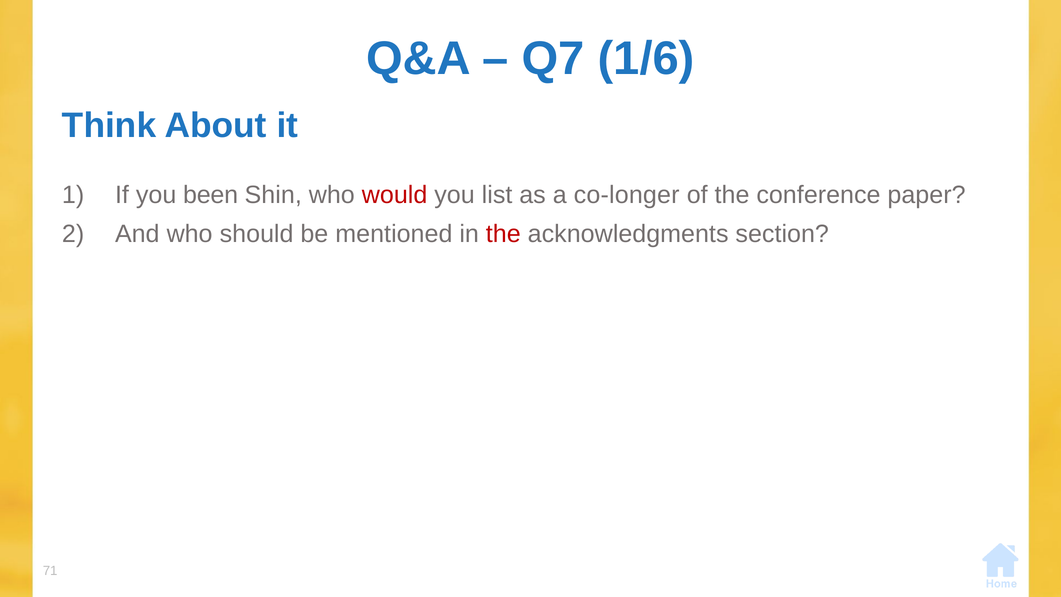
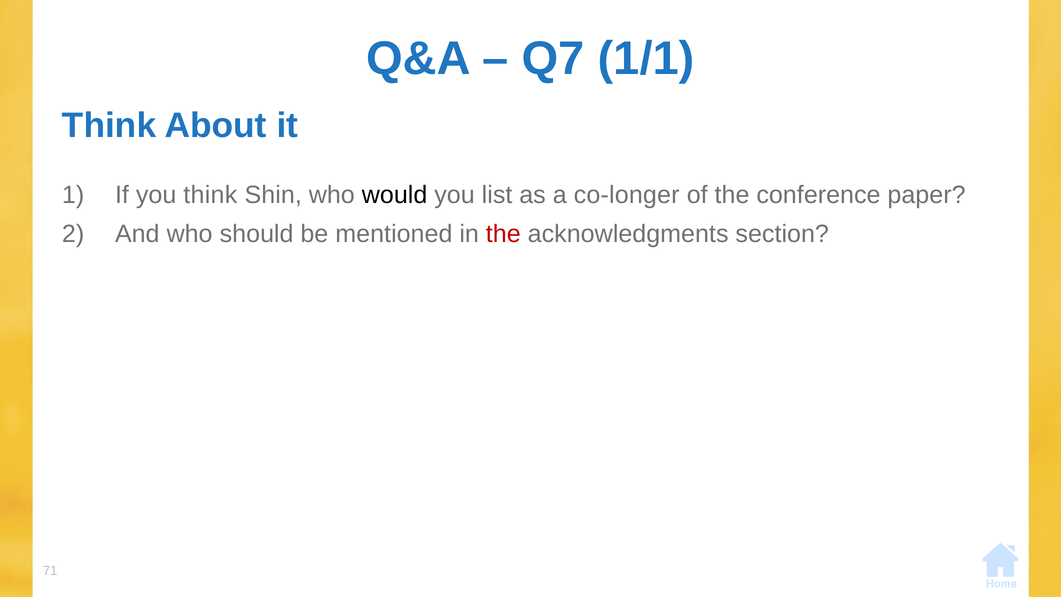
1/6: 1/6 -> 1/1
you been: been -> think
would colour: red -> black
